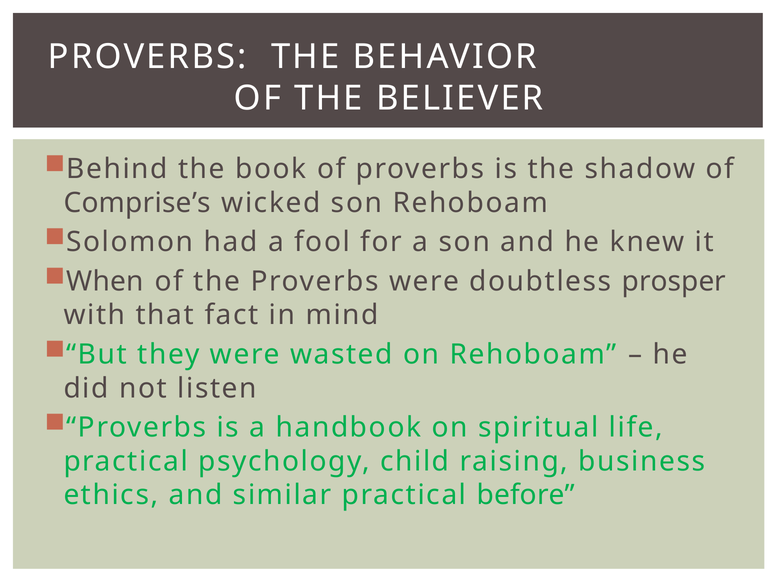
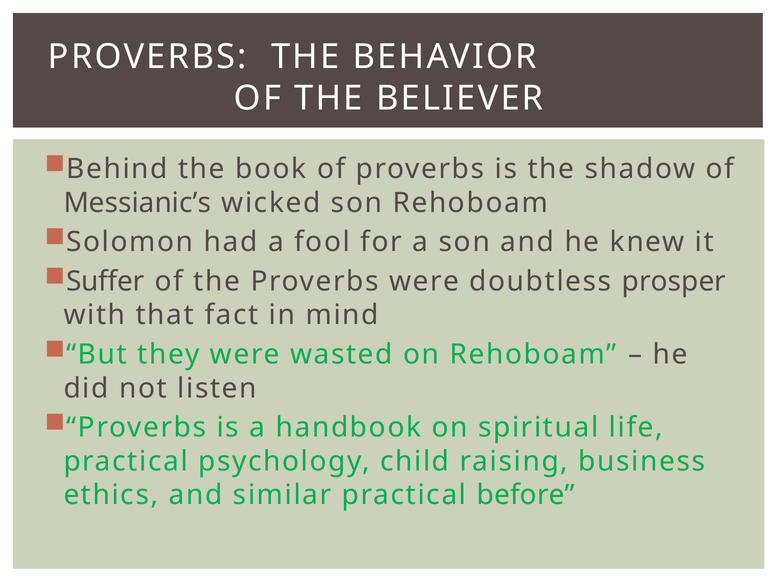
Comprise’s: Comprise’s -> Messianic’s
When: When -> Suffer
